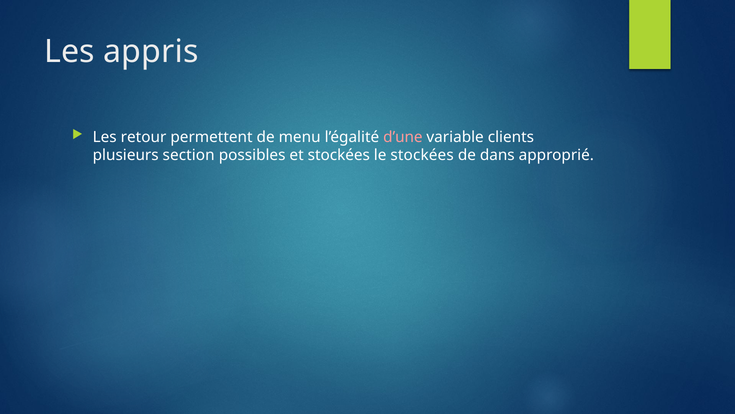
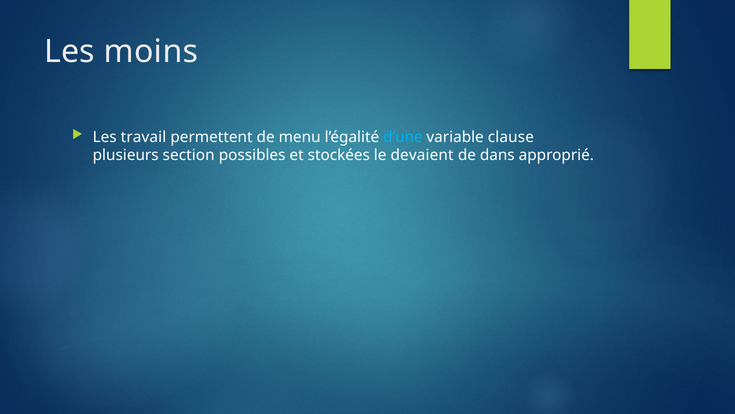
appris: appris -> moins
retour: retour -> travail
d’une colour: pink -> light blue
clients: clients -> clause
le stockées: stockées -> devaient
